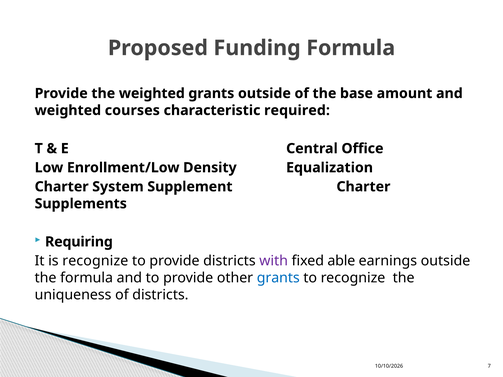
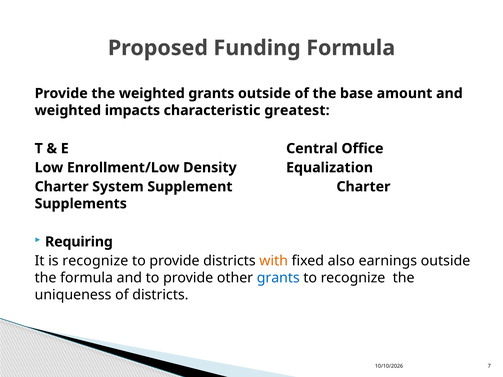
courses: courses -> impacts
required: required -> greatest
with colour: purple -> orange
able: able -> also
